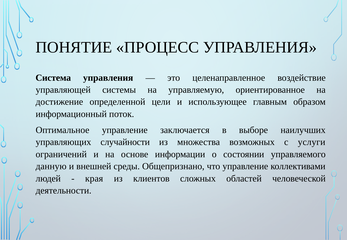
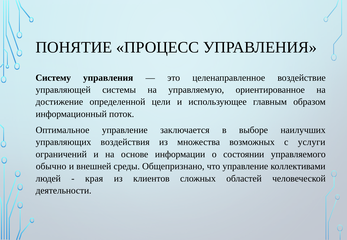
Система: Система -> Систему
случайности: случайности -> воздействия
данную: данную -> обычно
